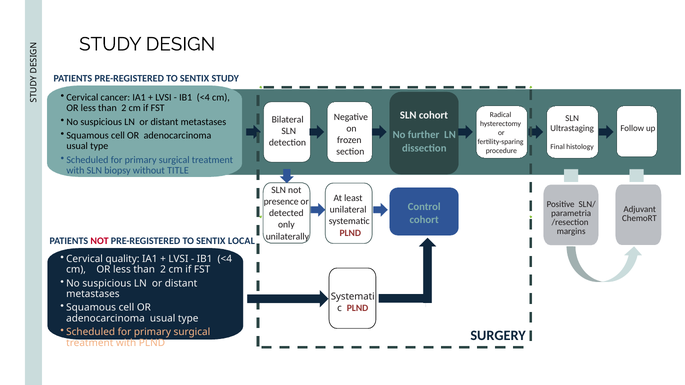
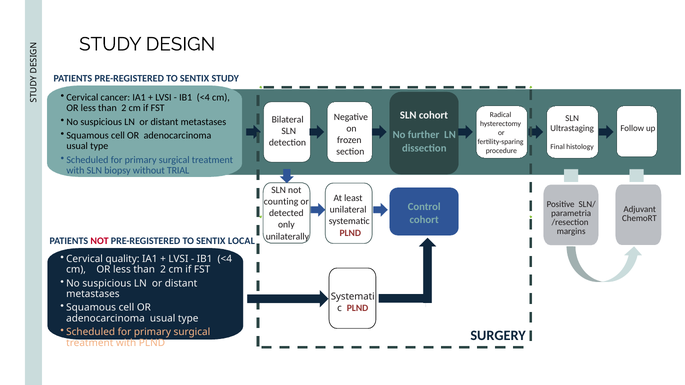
TITLE: TITLE -> TRIAL
presence: presence -> counting
